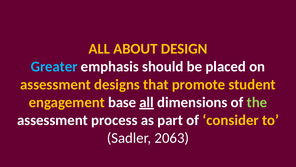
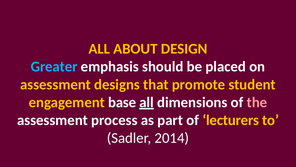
the colour: light green -> pink
consider: consider -> lecturers
2063: 2063 -> 2014
